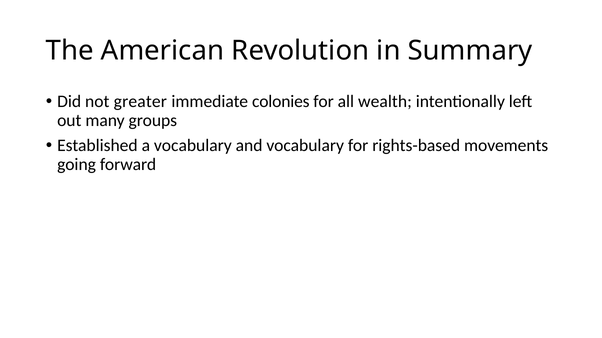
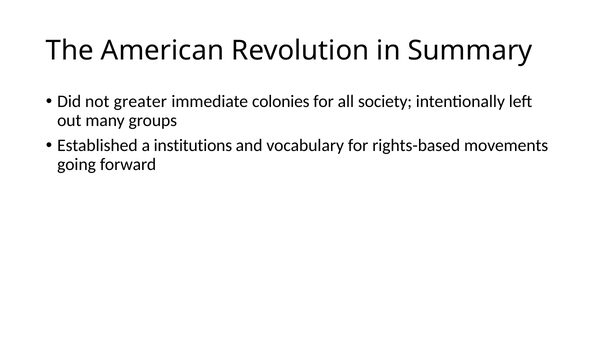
wealth: wealth -> society
a vocabulary: vocabulary -> institutions
